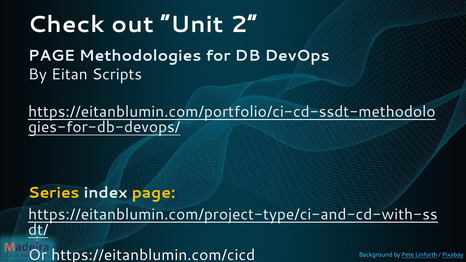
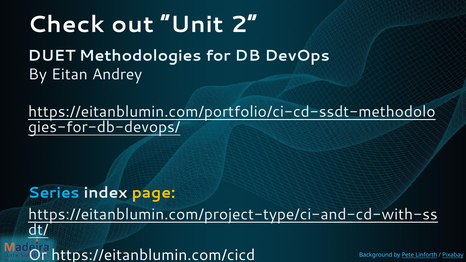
PAGE at (52, 56): PAGE -> DUET
Scripts: Scripts -> Andrey
Series colour: yellow -> light blue
